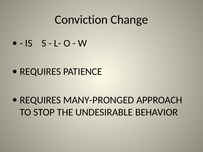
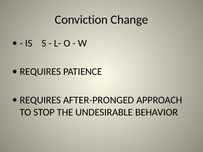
MANY-PRONGED: MANY-PRONGED -> AFTER-PRONGED
